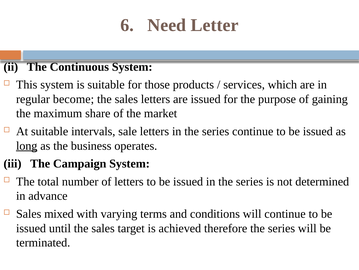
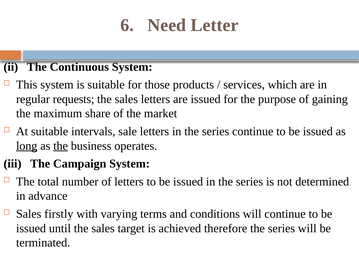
become: become -> requests
the at (61, 145) underline: none -> present
mixed: mixed -> firstly
